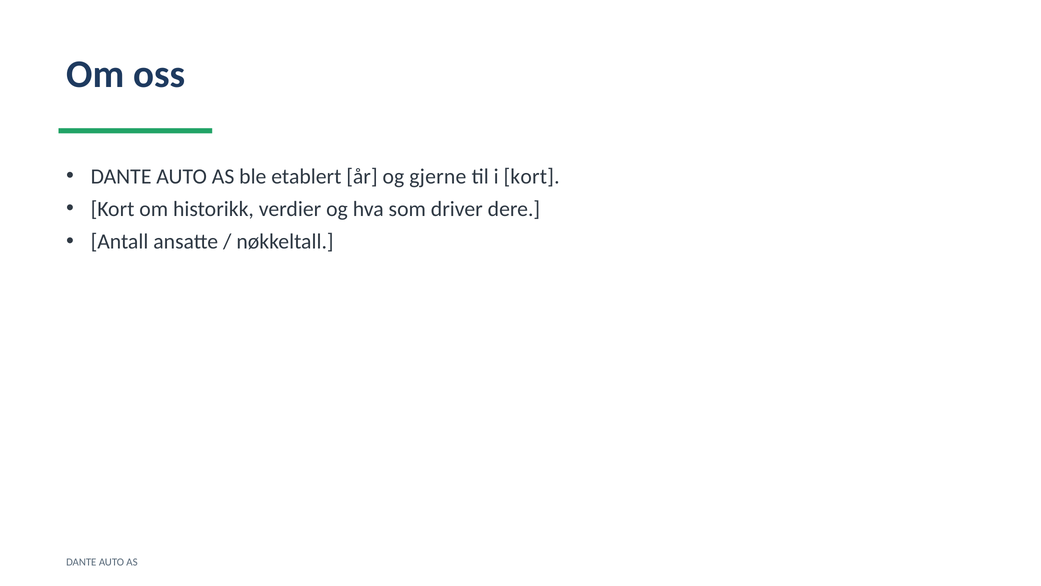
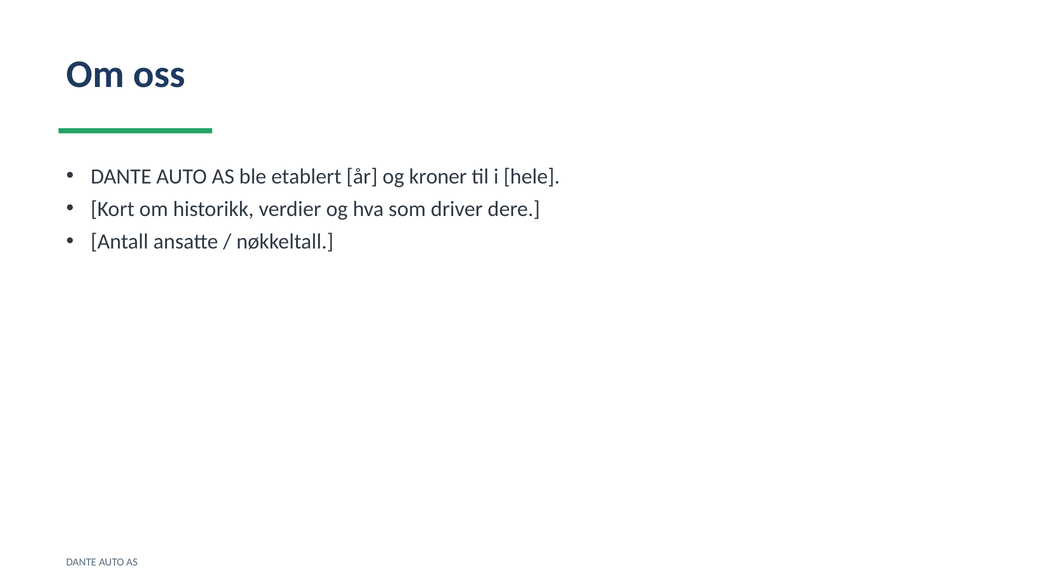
gjerne: gjerne -> kroner
i kort: kort -> hele
